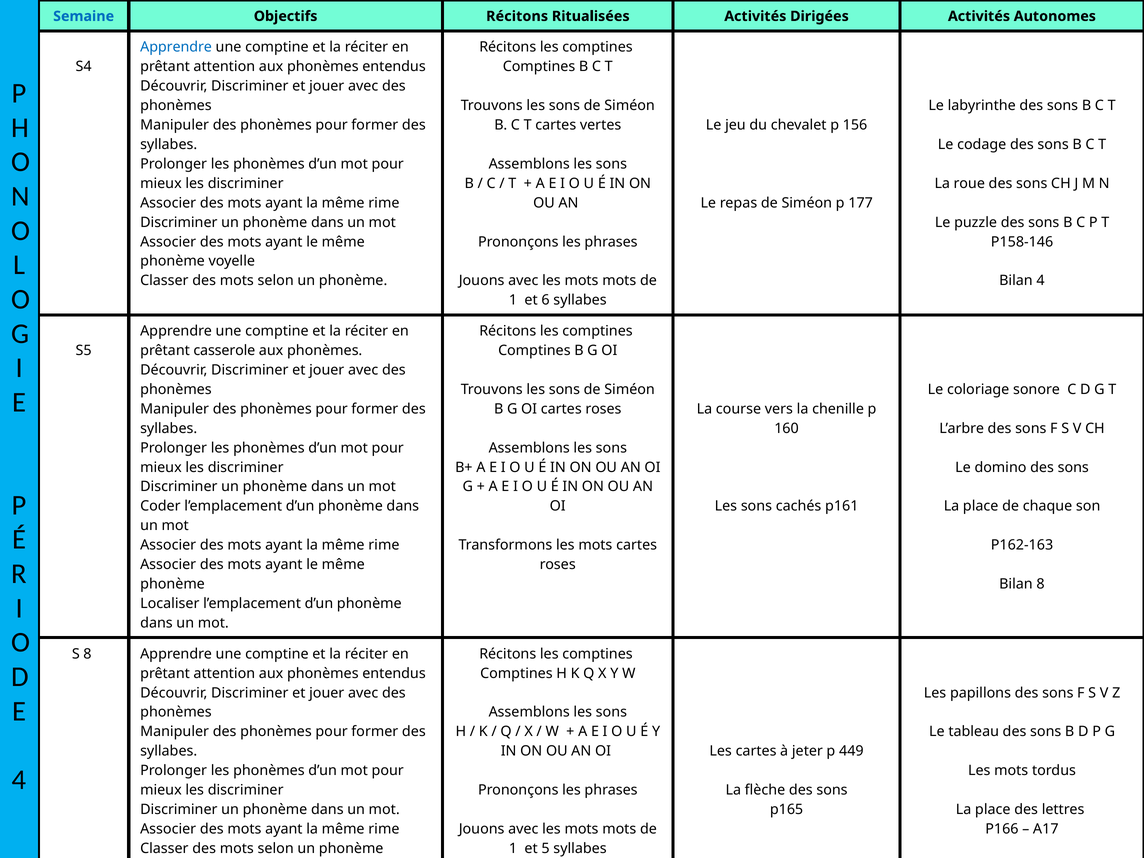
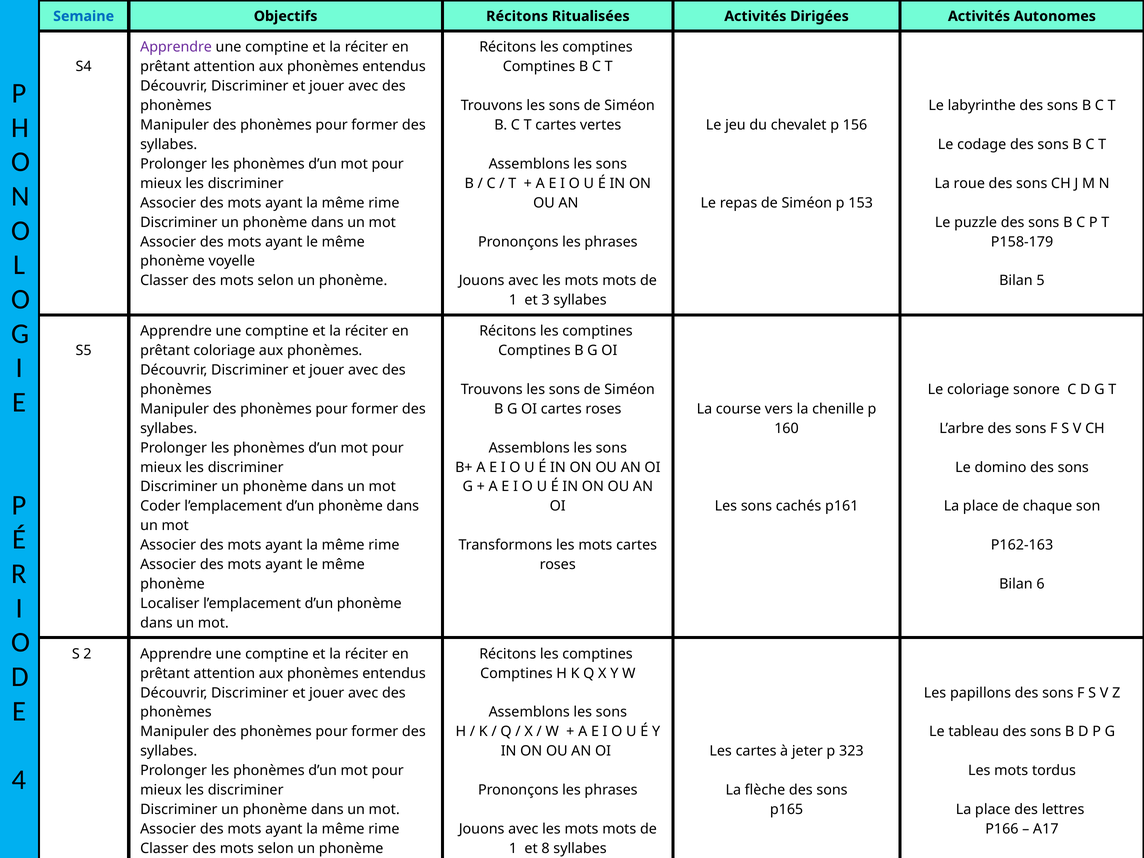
Apprendre at (176, 47) colour: blue -> purple
177: 177 -> 153
P158-146: P158-146 -> P158-179
4 at (1041, 281): 4 -> 5
6: 6 -> 3
prêtant casserole: casserole -> coloriage
Bilan 8: 8 -> 6
S 8: 8 -> 2
449: 449 -> 323
et 5: 5 -> 8
